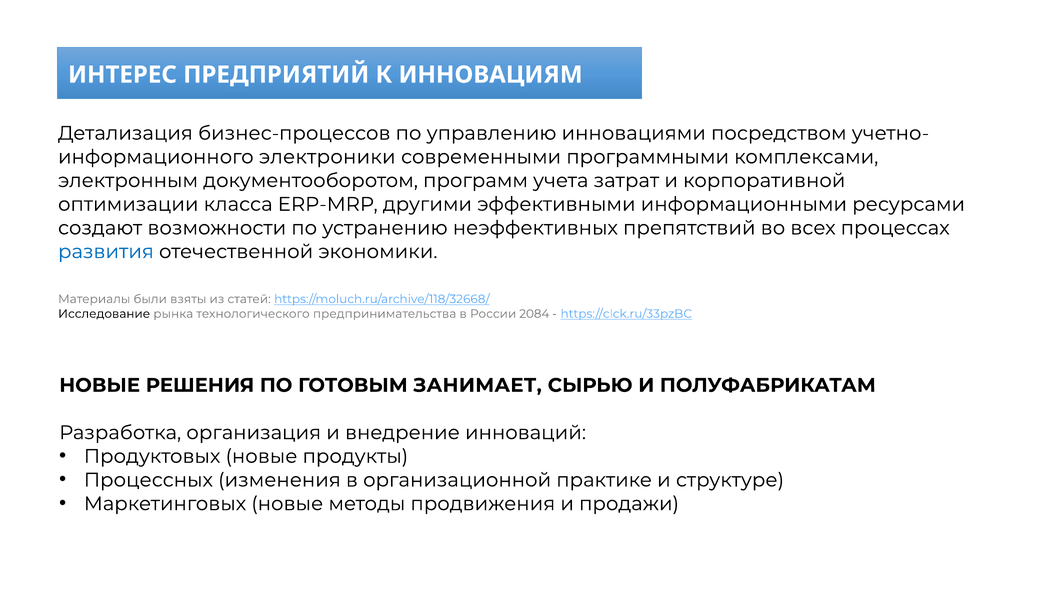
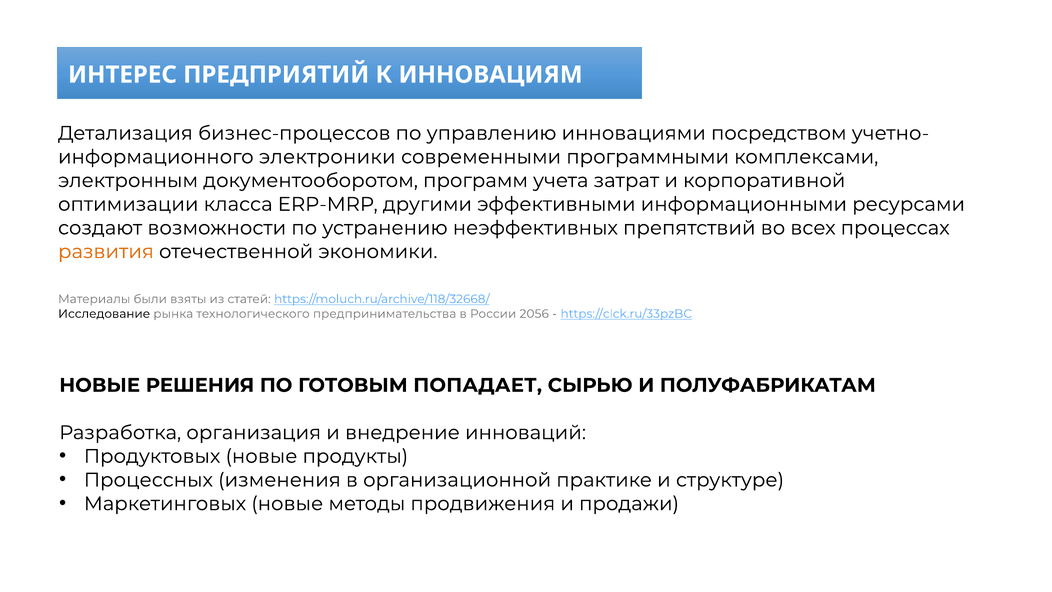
развития colour: blue -> orange
2084: 2084 -> 2056
ЗАНИМАЕТ: ЗАНИМАЕТ -> ПОПАДАЕТ
